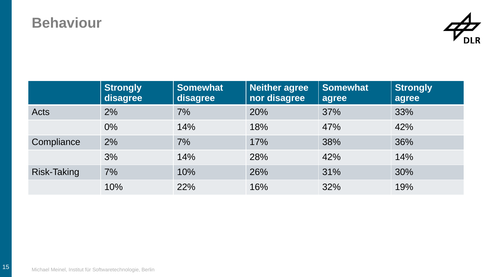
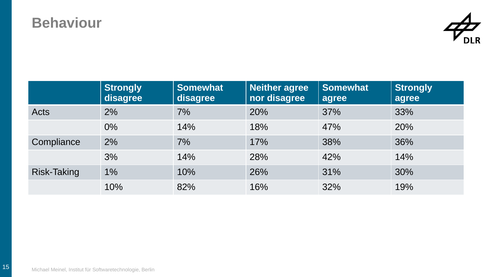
47% 42%: 42% -> 20%
Risk-Taking 7%: 7% -> 1%
22%: 22% -> 82%
